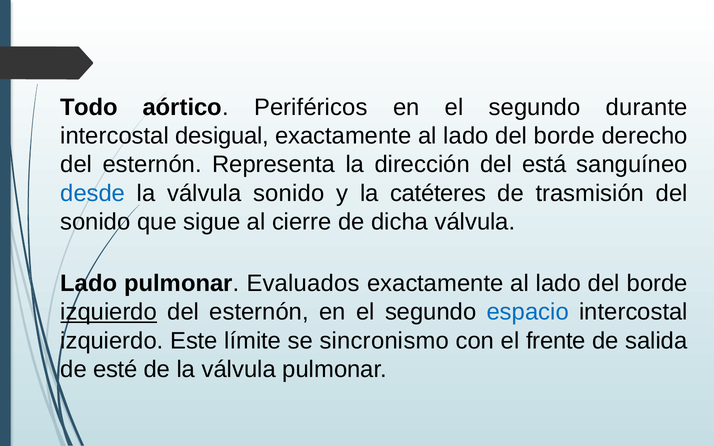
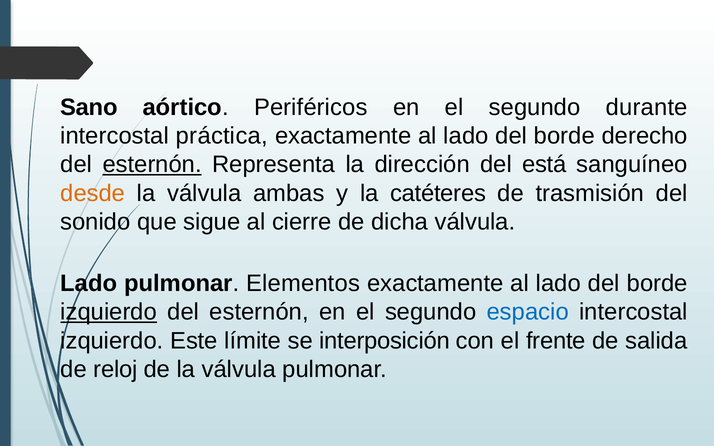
Todo: Todo -> Sano
desigual: desigual -> práctica
esternón at (152, 165) underline: none -> present
desde colour: blue -> orange
válvula sonido: sonido -> ambas
Evaluados: Evaluados -> Elementos
sincronismo: sincronismo -> interposición
esté: esté -> reloj
